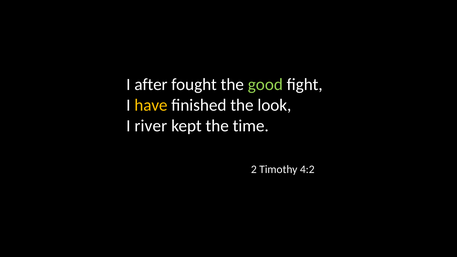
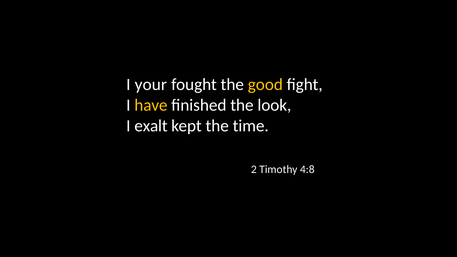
after: after -> your
good colour: light green -> yellow
river: river -> exalt
4:2: 4:2 -> 4:8
